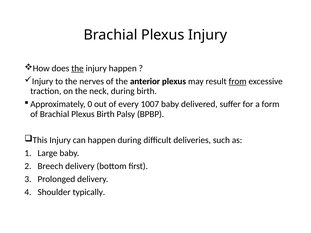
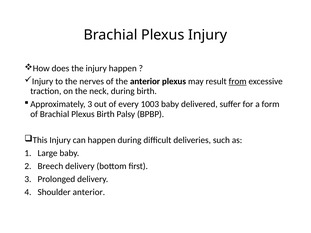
the at (77, 68) underline: present -> none
Approximately 0: 0 -> 3
1007: 1007 -> 1003
Shoulder typically: typically -> anterior
